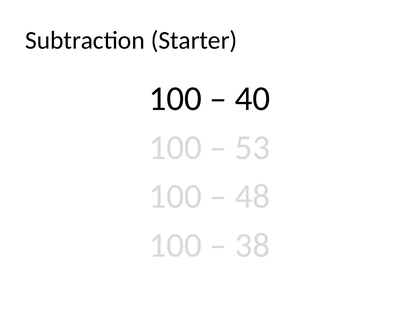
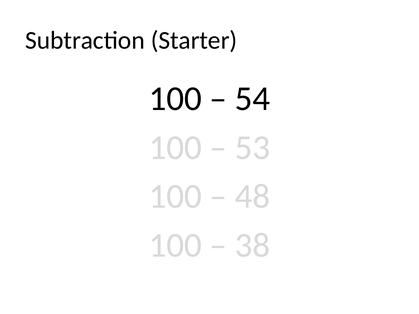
40: 40 -> 54
